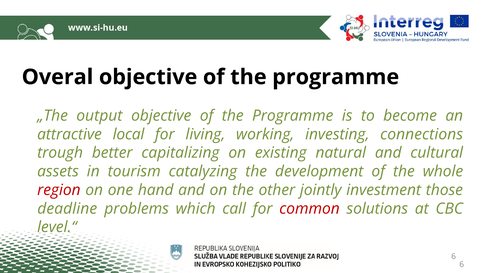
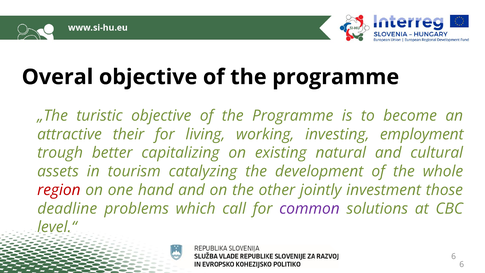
output: output -> turistic
local: local -> their
connections: connections -> employment
common colour: red -> purple
